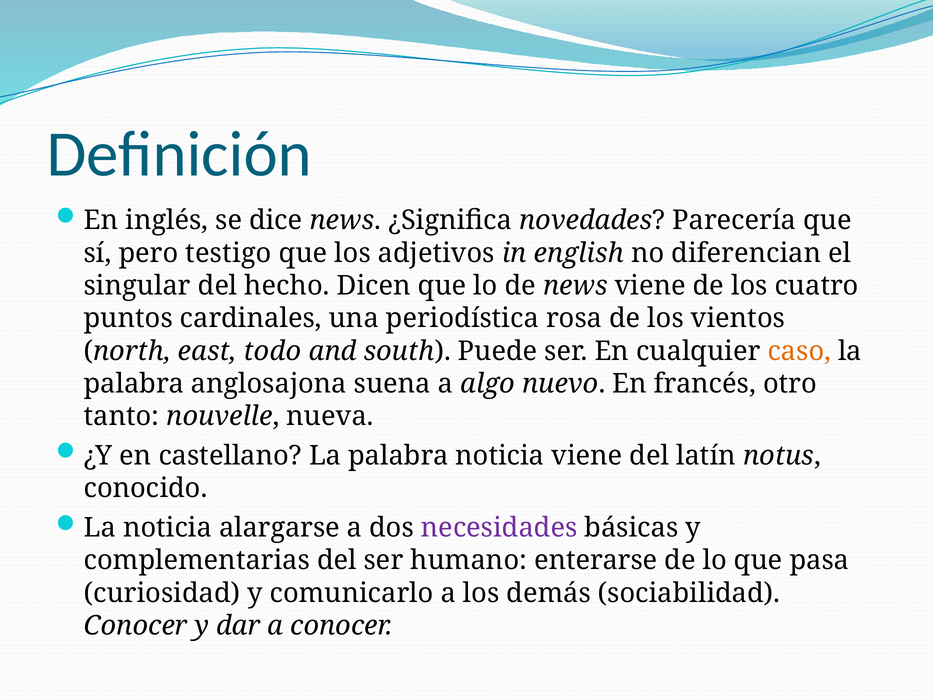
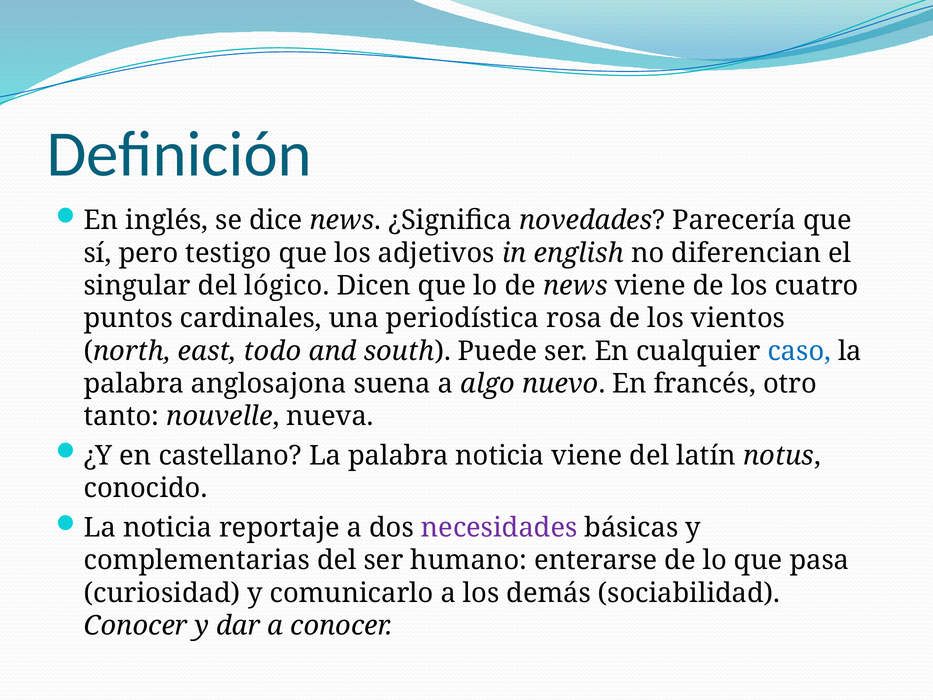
hecho: hecho -> lógico
caso colour: orange -> blue
alargarse: alargarse -> reportaje
